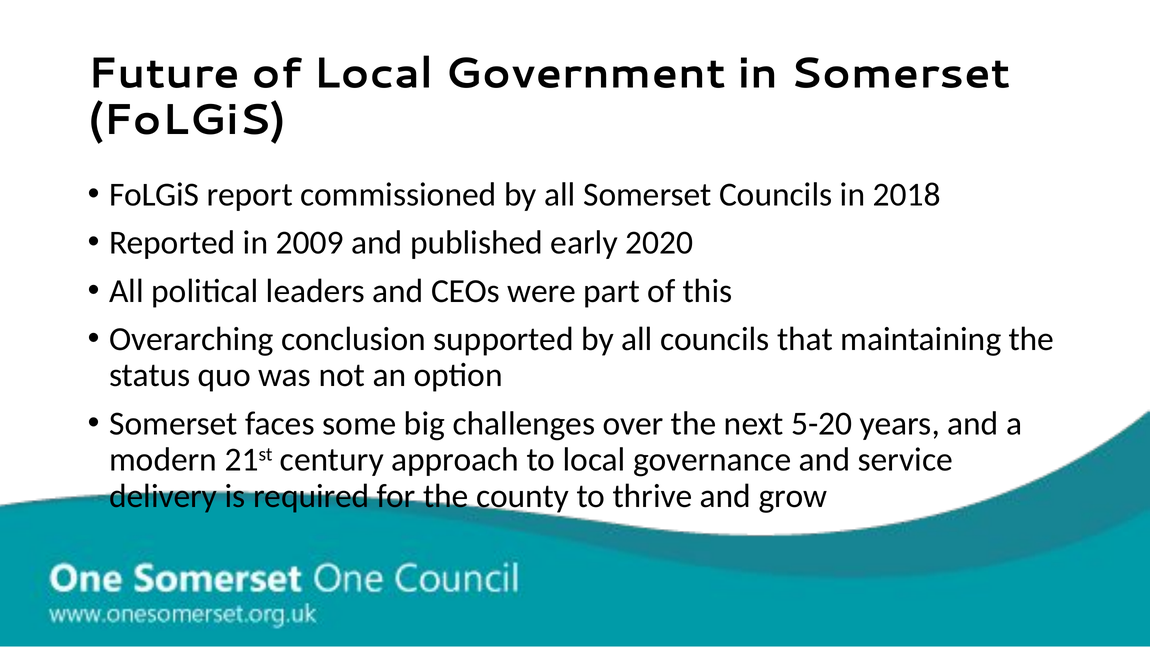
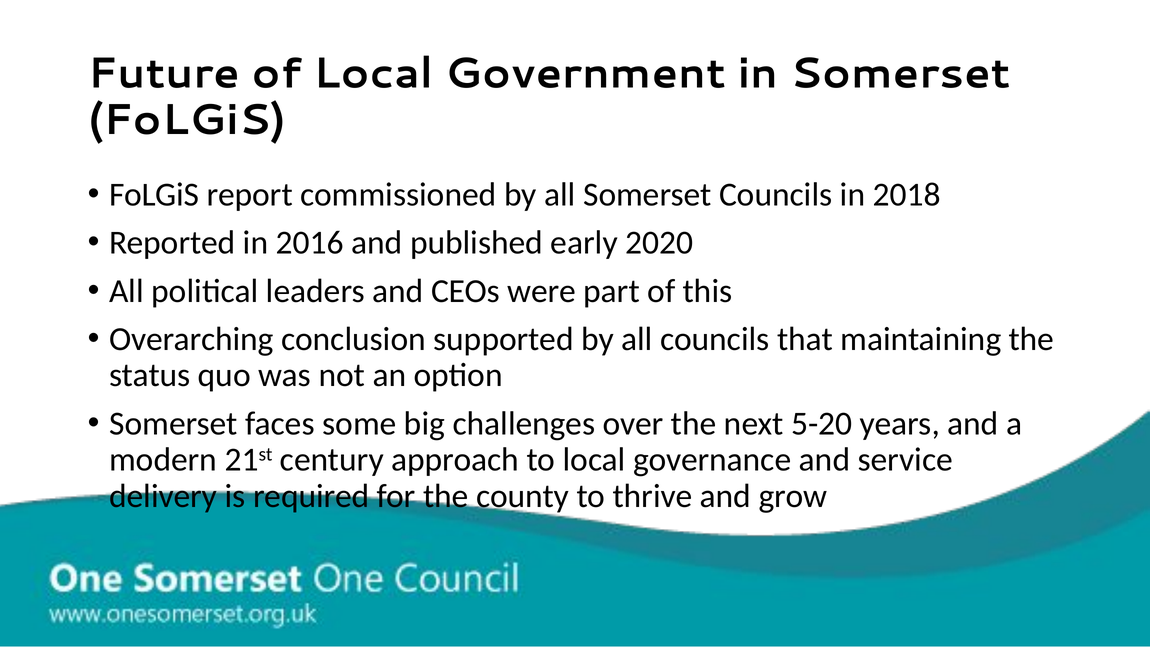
2009: 2009 -> 2016
